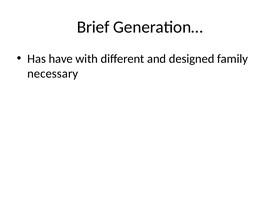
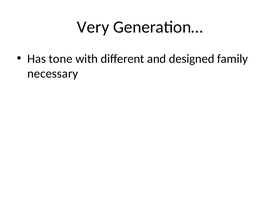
Brief: Brief -> Very
have: have -> tone
